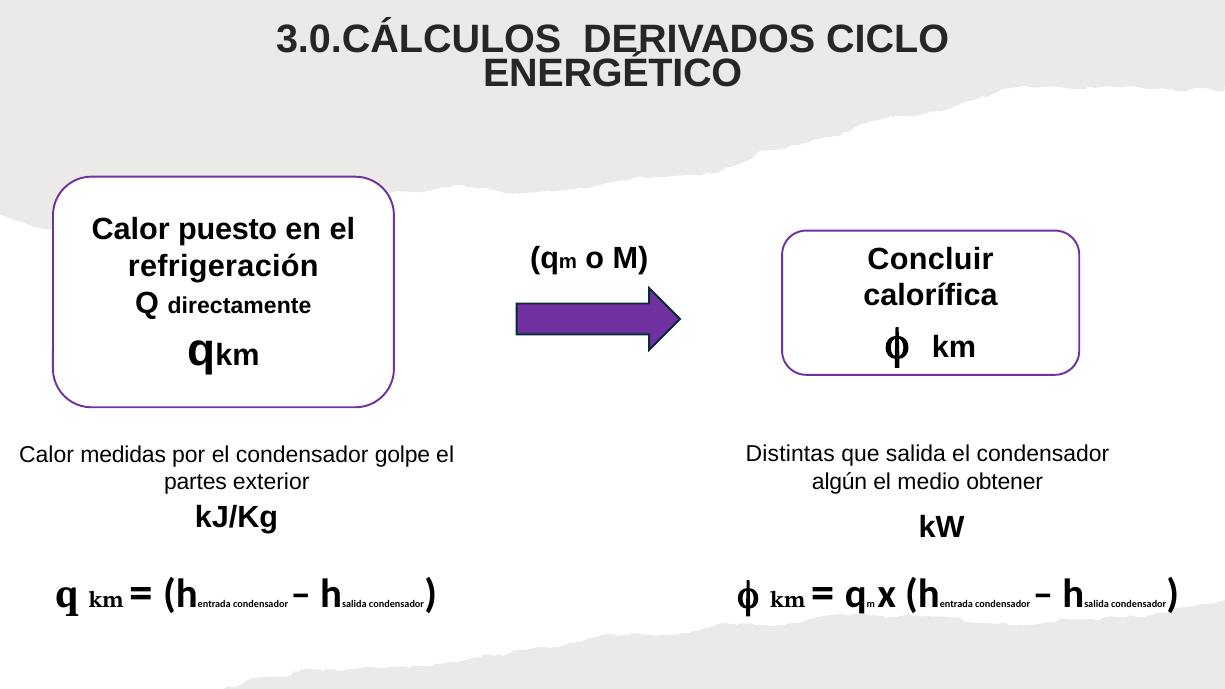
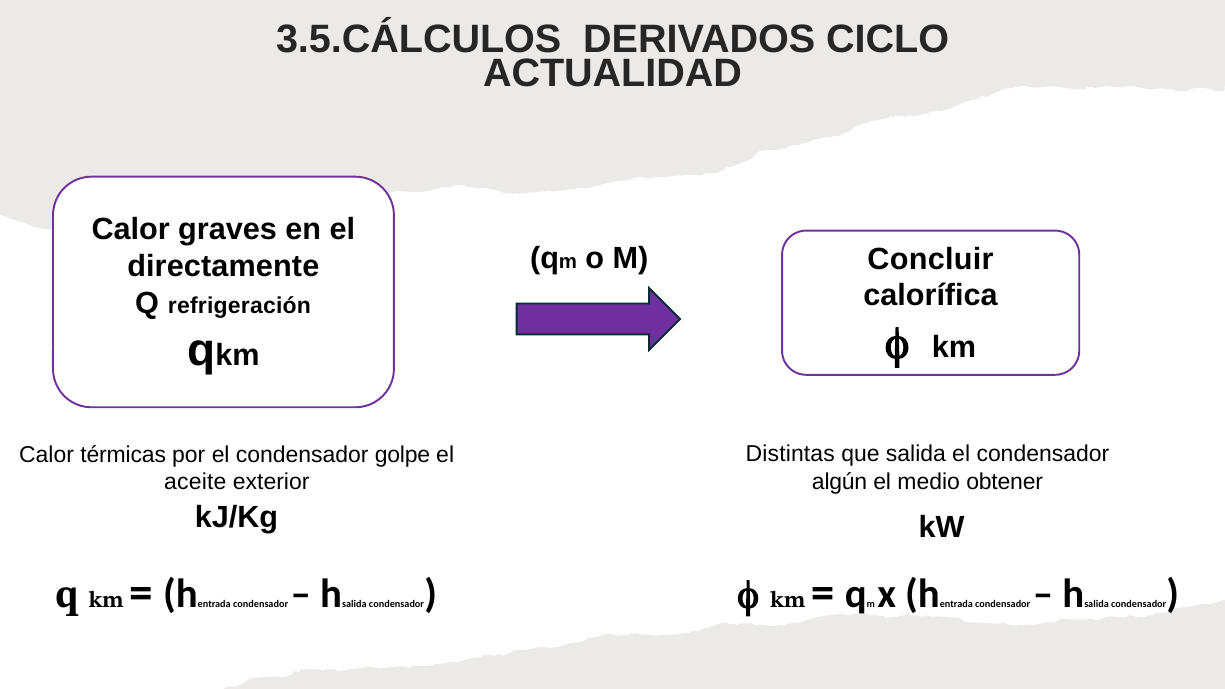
3.0.CÁLCULOS: 3.0.CÁLCULOS -> 3.5.CÁLCULOS
ENERGÉTICO: ENERGÉTICO -> ACTUALIDAD
puesto: puesto -> graves
refrigeración: refrigeración -> directamente
directamente: directamente -> refrigeración
medidas: medidas -> térmicas
partes: partes -> aceite
